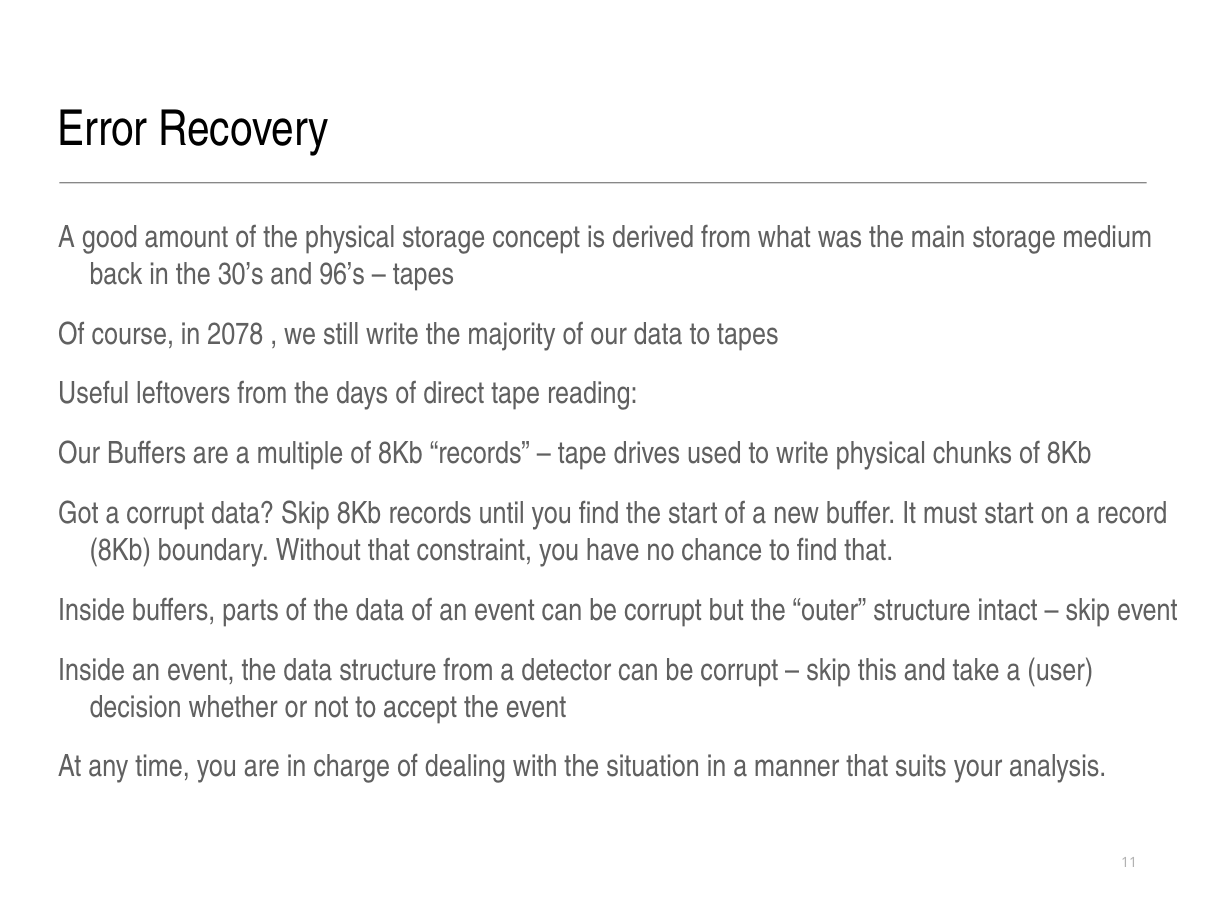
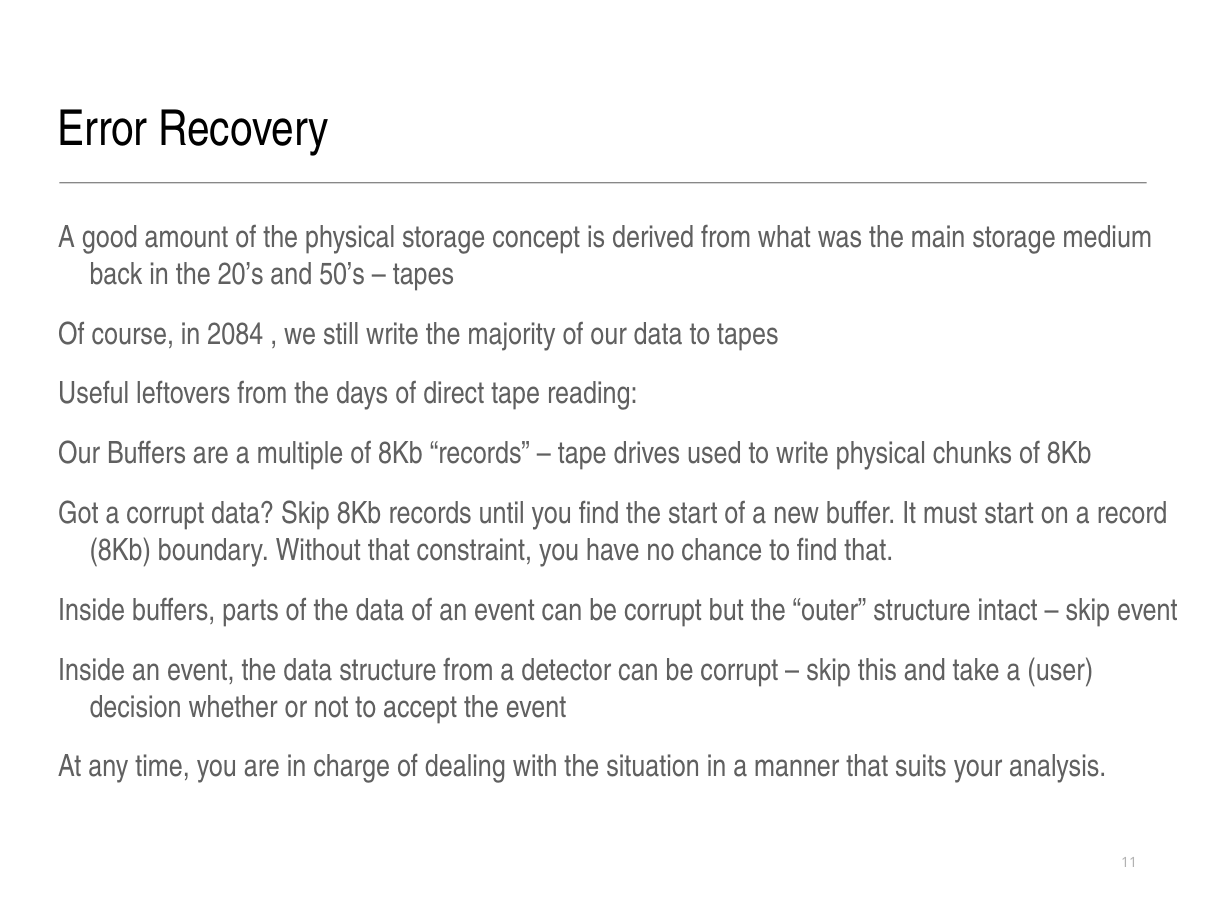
30’s: 30’s -> 20’s
96’s: 96’s -> 50’s
2078: 2078 -> 2084
